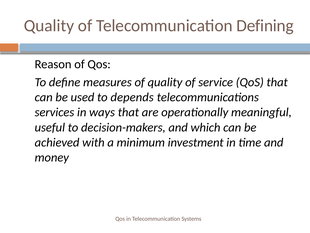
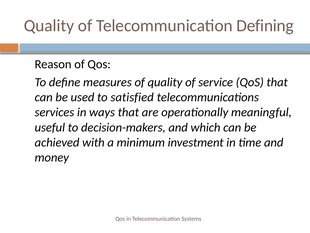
depends: depends -> satisfied
